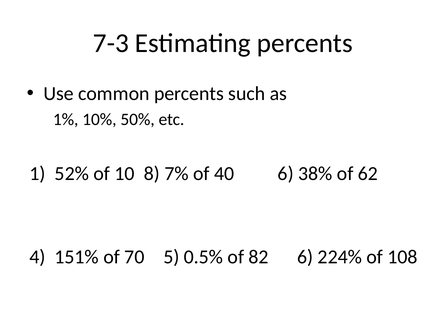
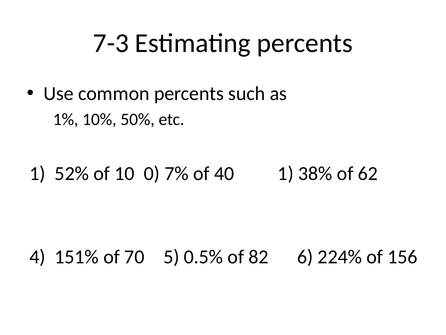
8: 8 -> 0
40 6: 6 -> 1
108: 108 -> 156
